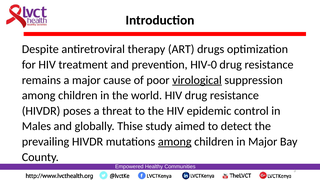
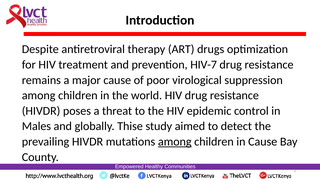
HIV-0: HIV-0 -> HIV-7
virological underline: present -> none
in Major: Major -> Cause
